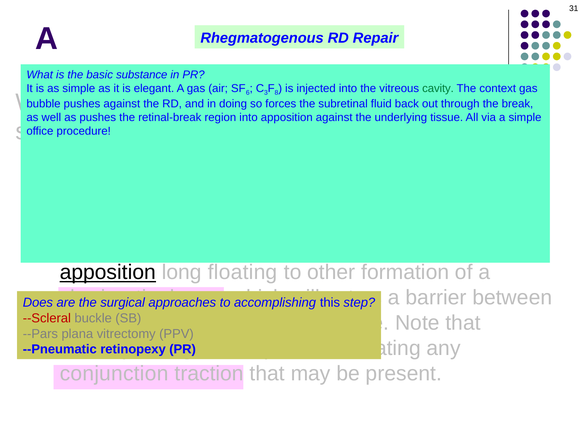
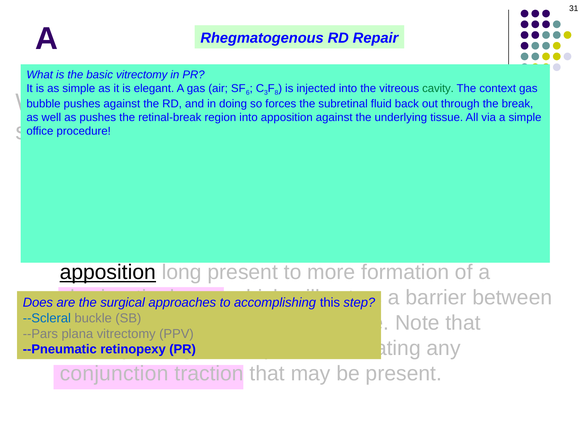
basic substance: substance -> vitrectomy
long floating: floating -> present
to other: other -> more
--Scleral colour: red -> blue
